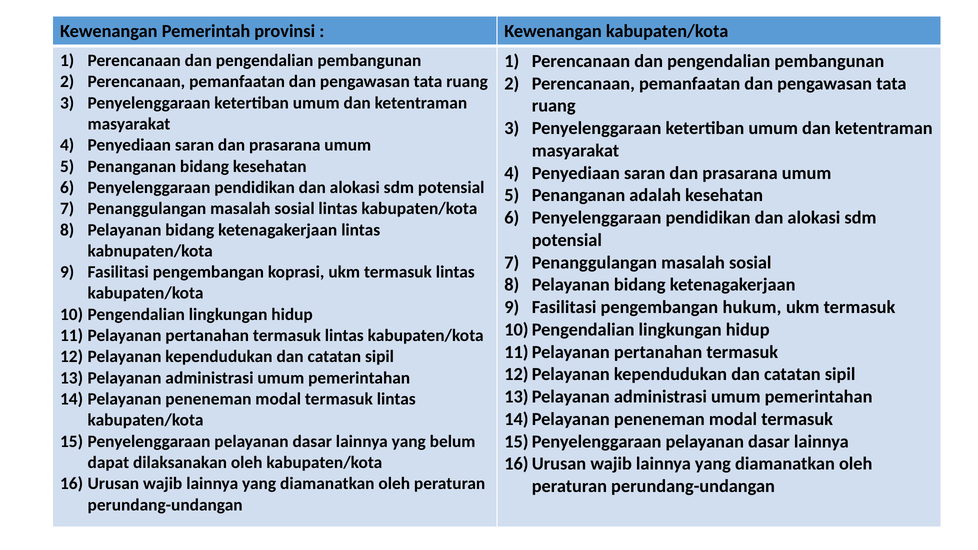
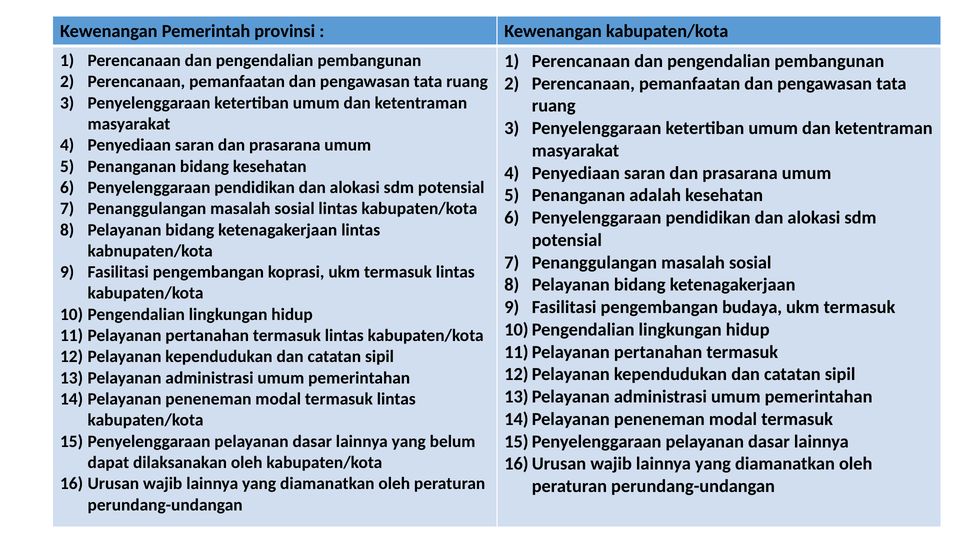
hukum: hukum -> budaya
